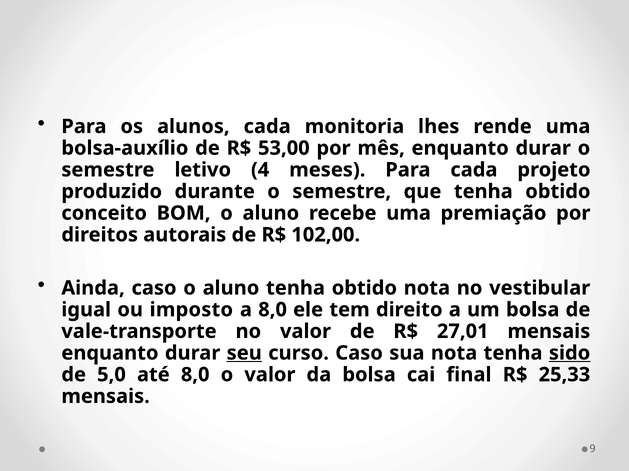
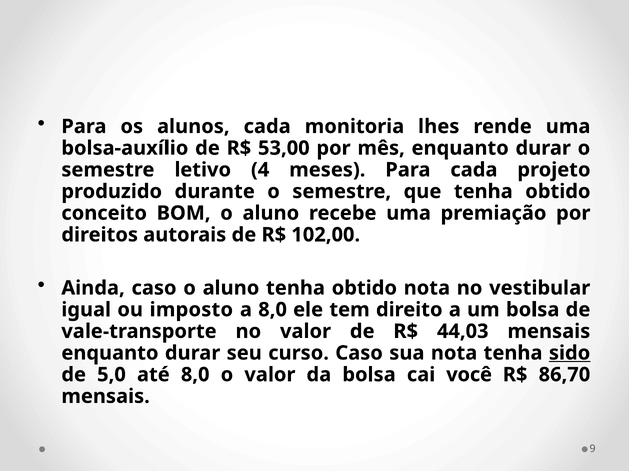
27,01: 27,01 -> 44,03
seu underline: present -> none
final: final -> você
25,33: 25,33 -> 86,70
